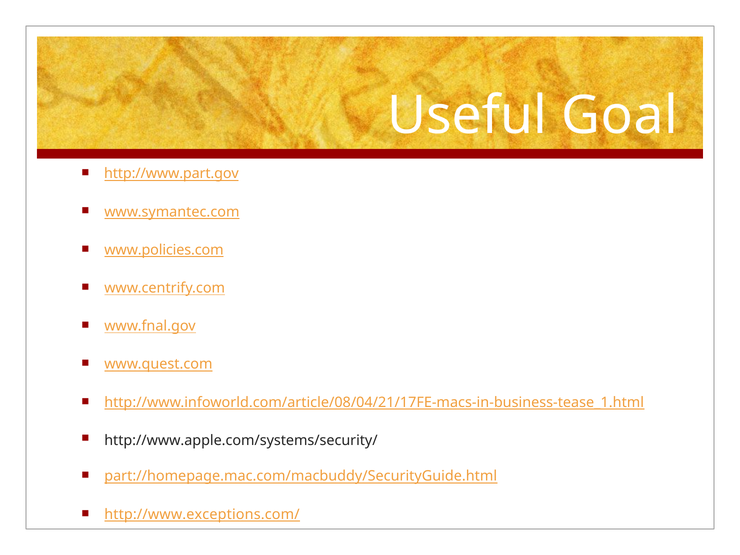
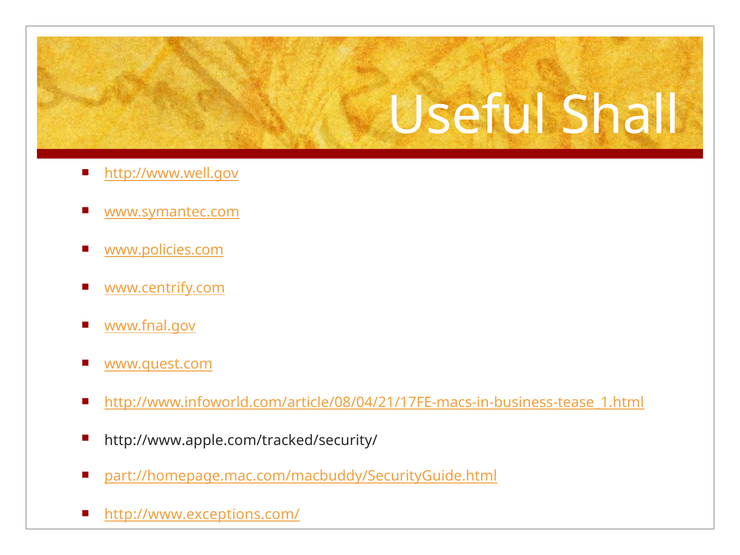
Goal: Goal -> Shall
http://www.part.gov: http://www.part.gov -> http://www.well.gov
http://www.apple.com/systems/security/: http://www.apple.com/systems/security/ -> http://www.apple.com/tracked/security/
